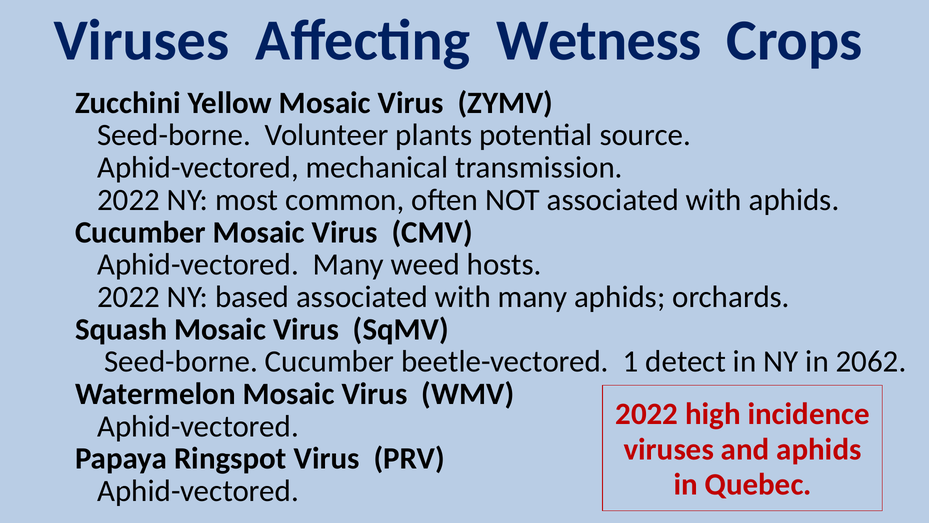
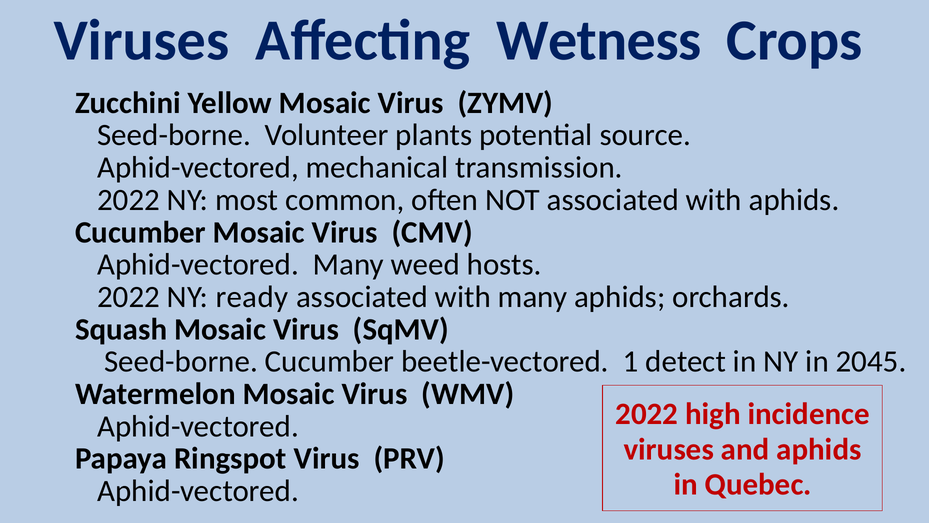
based: based -> ready
2062: 2062 -> 2045
